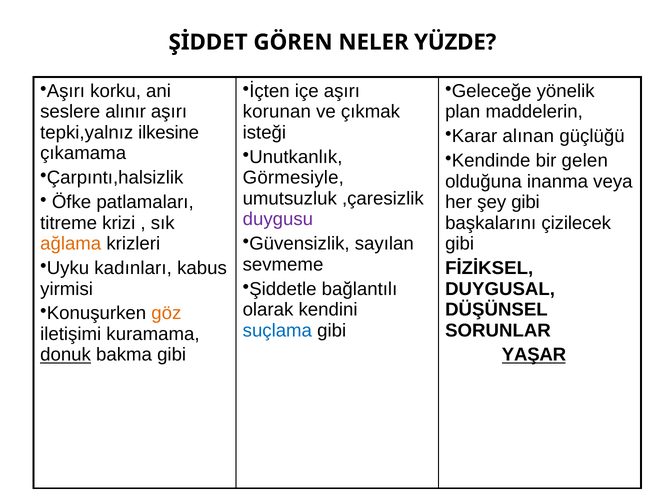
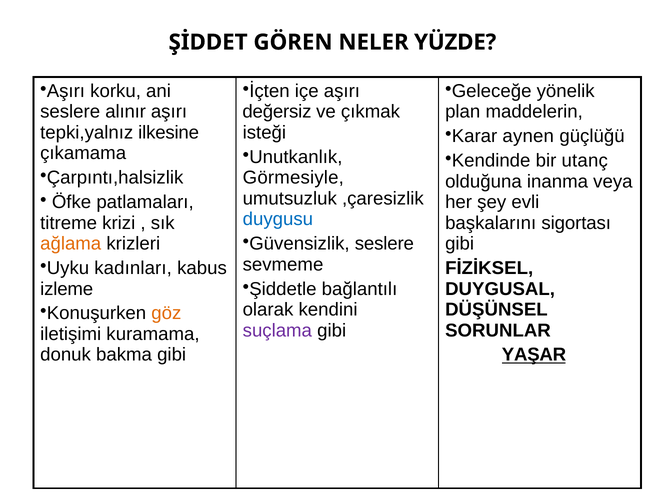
korunan: korunan -> değersiz
alınan: alınan -> aynen
gelen: gelen -> utanç
şey gibi: gibi -> evli
duygusu colour: purple -> blue
çizilecek: çizilecek -> sigortası
Güvensizlik sayılan: sayılan -> seslere
yirmisi: yirmisi -> izleme
suçlama colour: blue -> purple
donuk underline: present -> none
